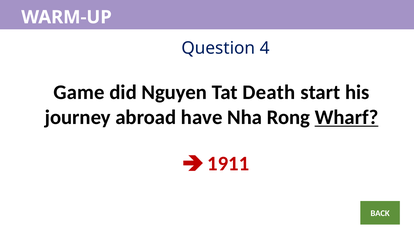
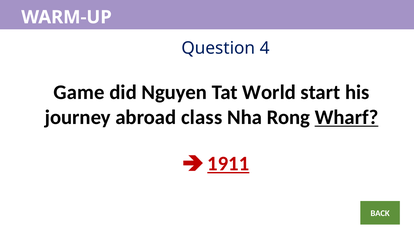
Death: Death -> World
have: have -> class
1911 underline: none -> present
